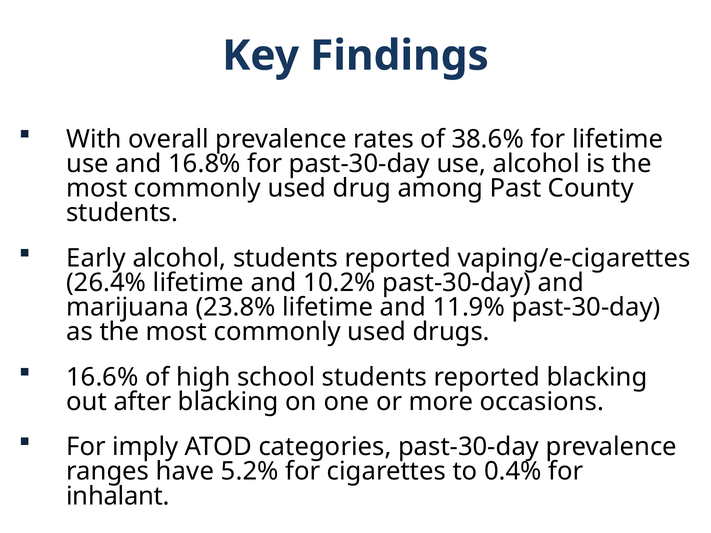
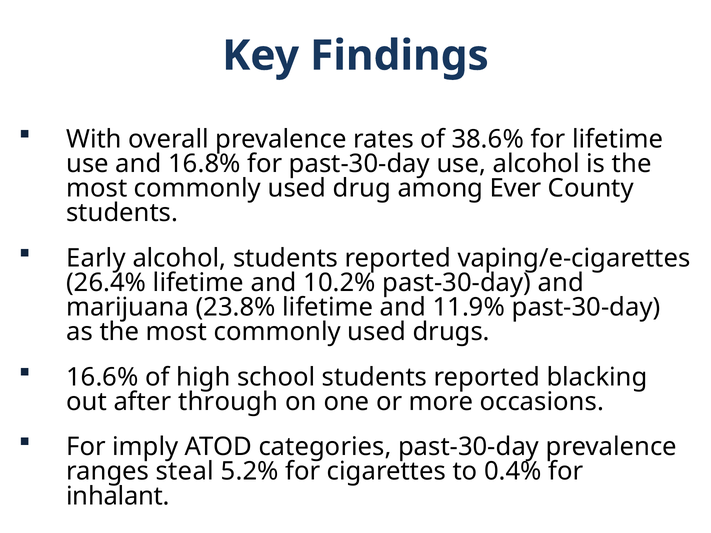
Past: Past -> Ever
after blacking: blacking -> through
have: have -> steal
